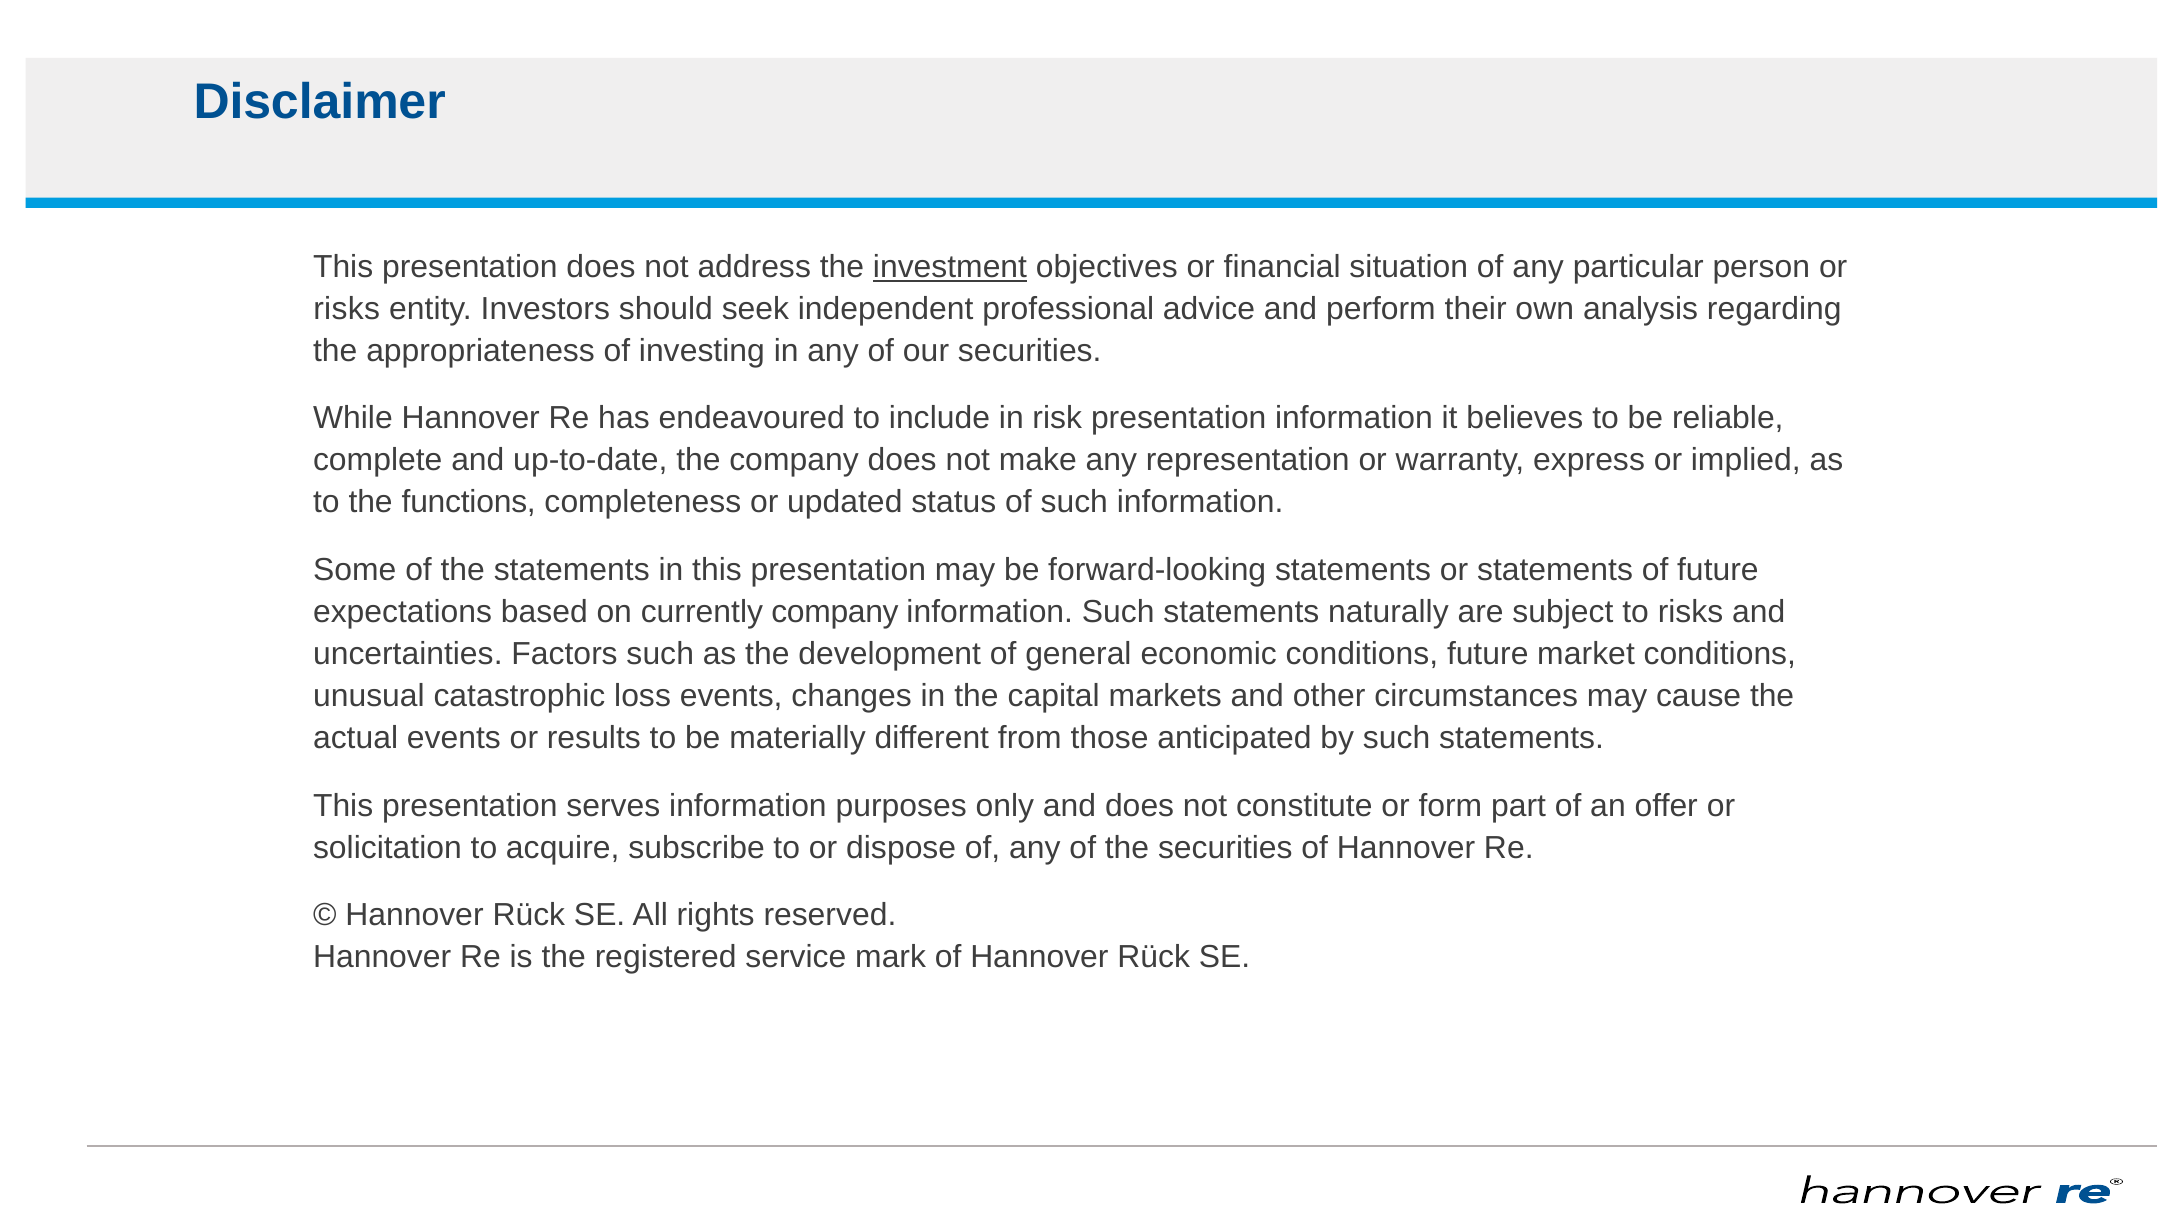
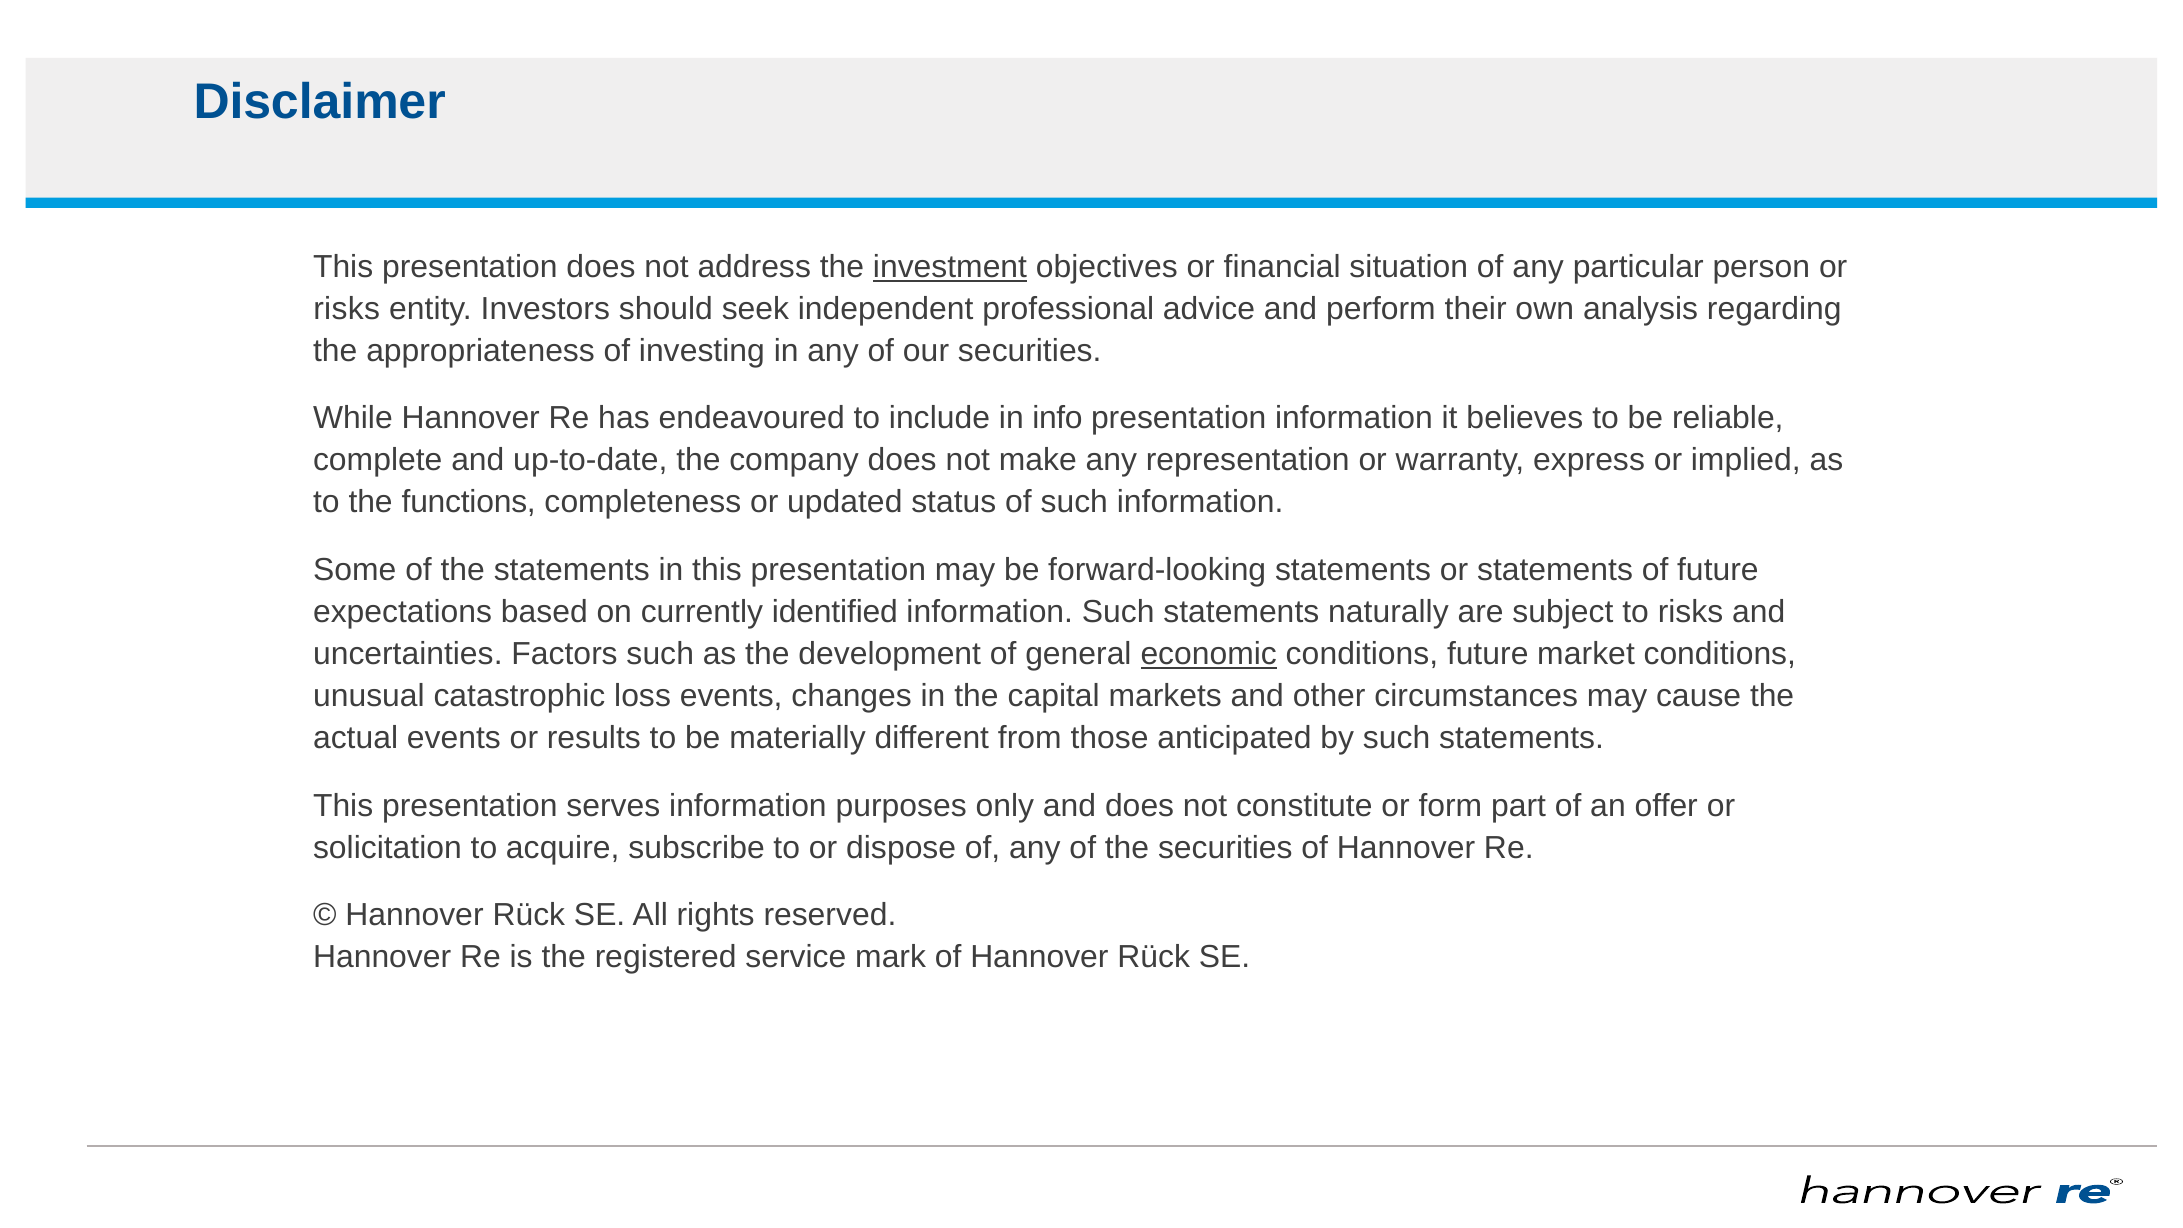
risk: risk -> info
currently company: company -> identified
economic underline: none -> present
